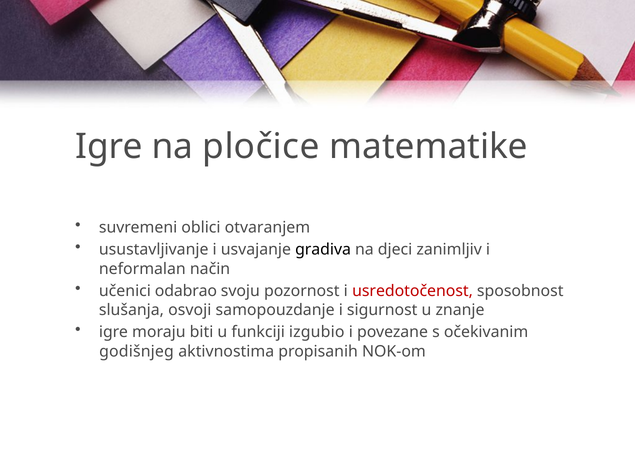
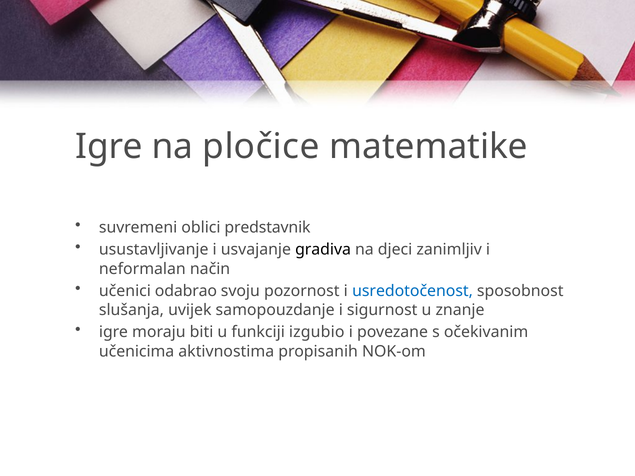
otvaranjem: otvaranjem -> predstavnik
usredotočenost colour: red -> blue
osvoji: osvoji -> uvijek
godišnjeg: godišnjeg -> učenicima
